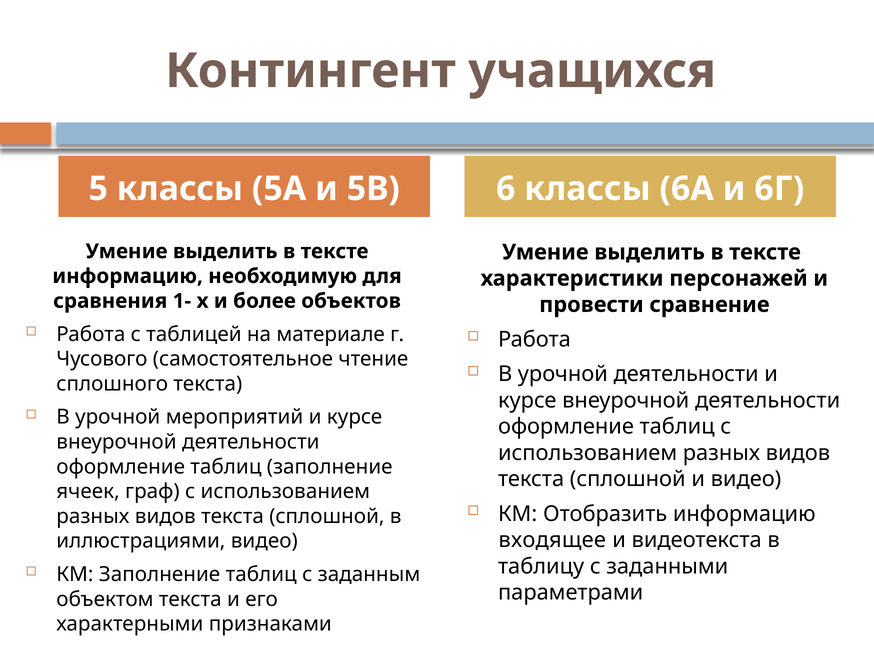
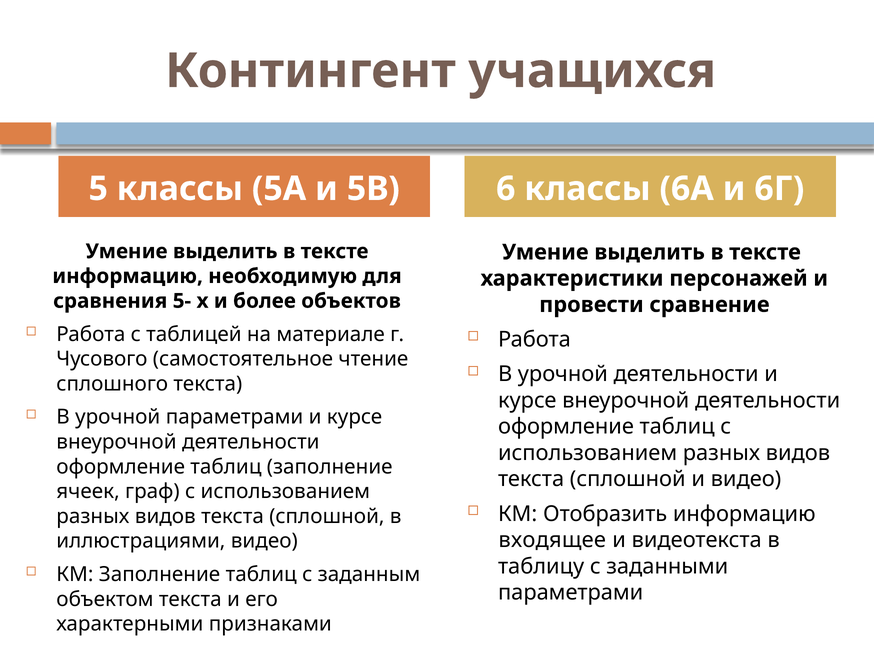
1-: 1- -> 5-
урочной мероприятий: мероприятий -> параметрами
